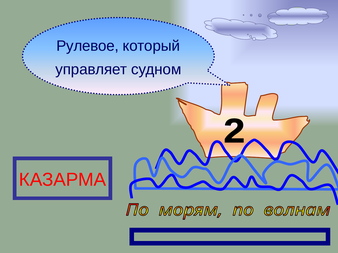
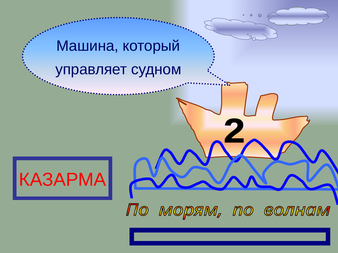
Рулевое: Рулевое -> Машина
